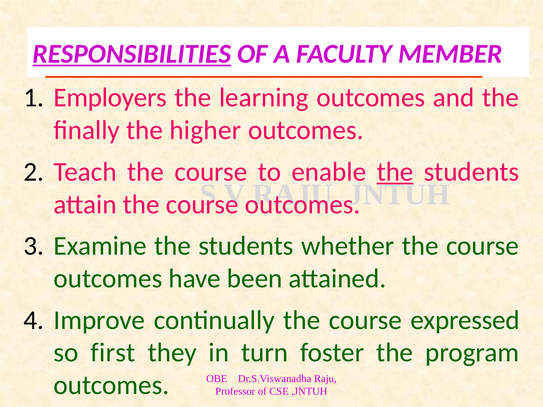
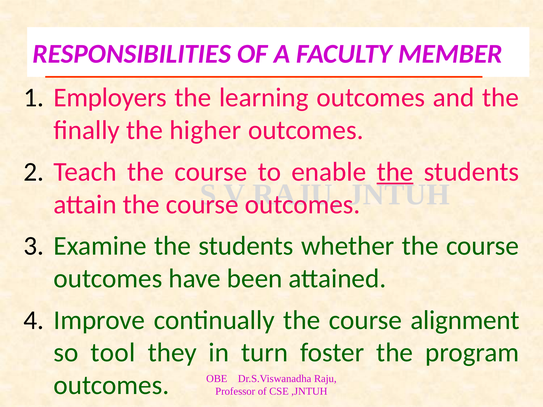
RESPONSIBILITIES underline: present -> none
expressed: expressed -> alignment
first: first -> tool
